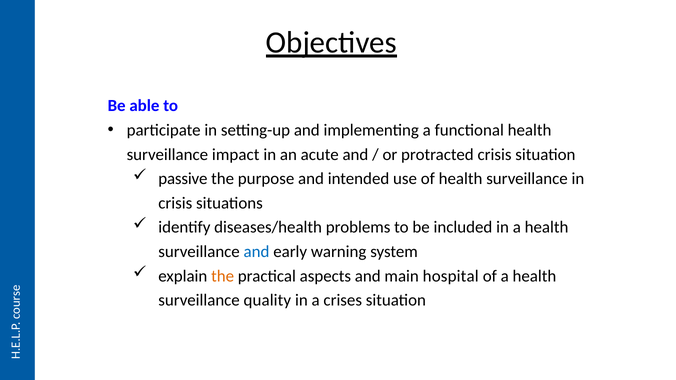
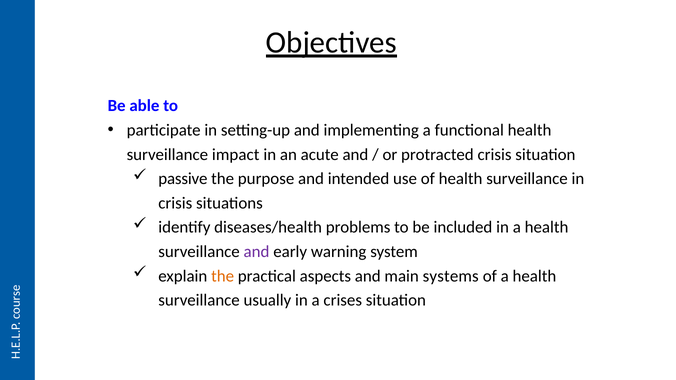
and at (257, 252) colour: blue -> purple
hospital: hospital -> systems
quality: quality -> usually
